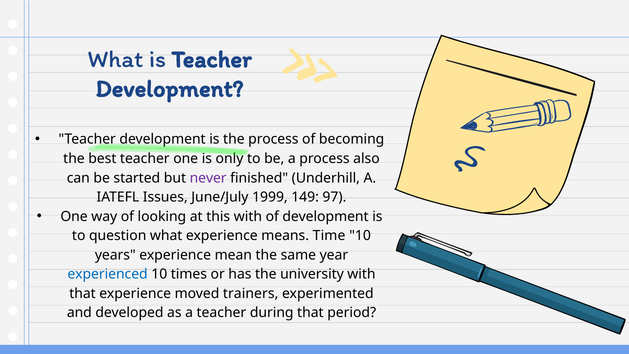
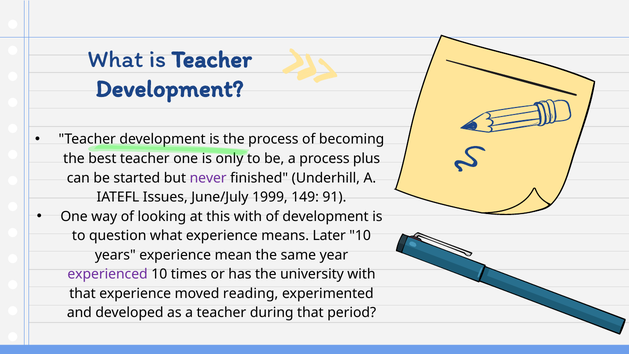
also: also -> plus
97: 97 -> 91
Time: Time -> Later
experienced colour: blue -> purple
trainers: trainers -> reading
